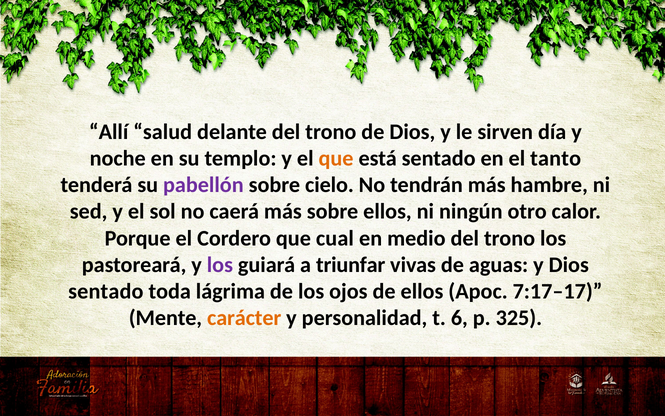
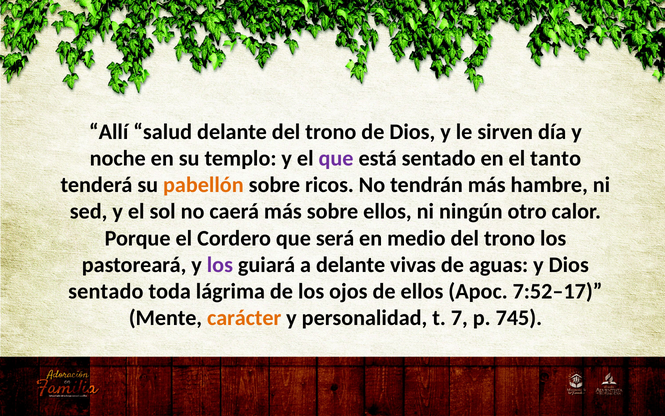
que at (336, 158) colour: orange -> purple
pabellón colour: purple -> orange
cielo: cielo -> ricos
cual: cual -> será
a triunfar: triunfar -> delante
7:17–17: 7:17–17 -> 7:52–17
6: 6 -> 7
325: 325 -> 745
